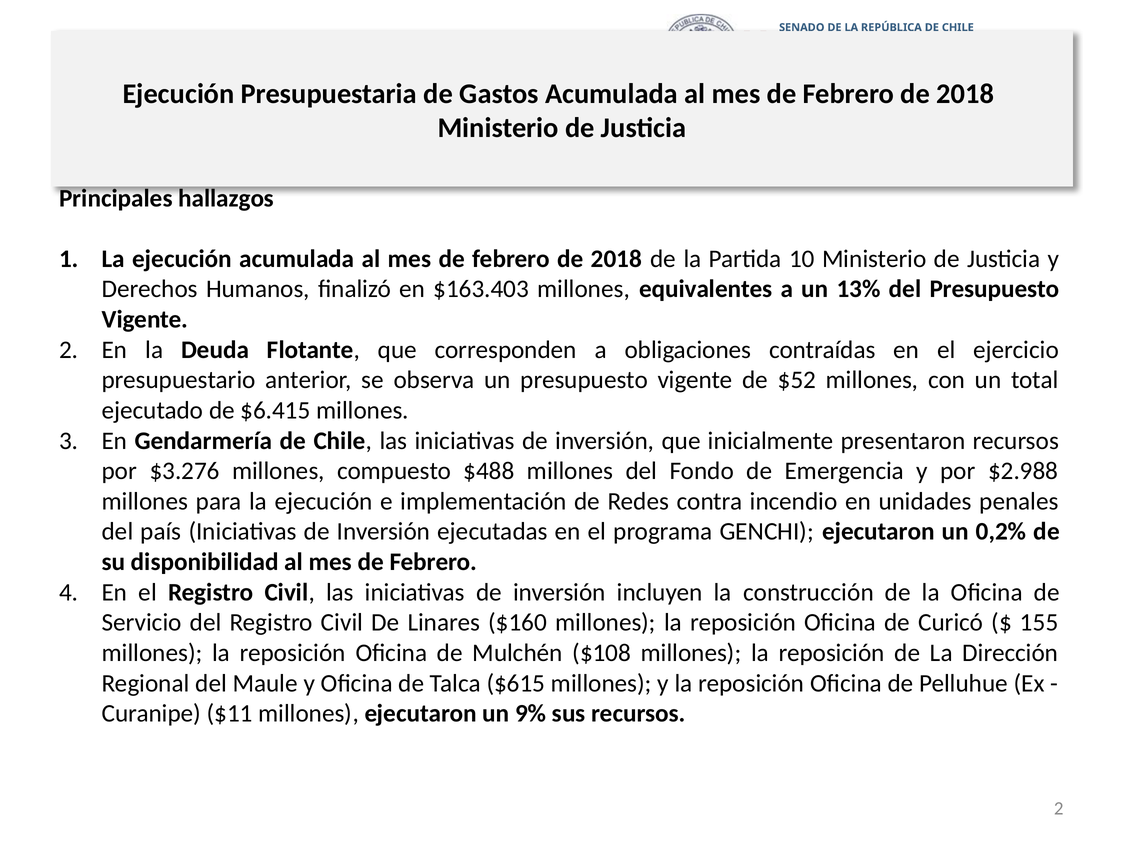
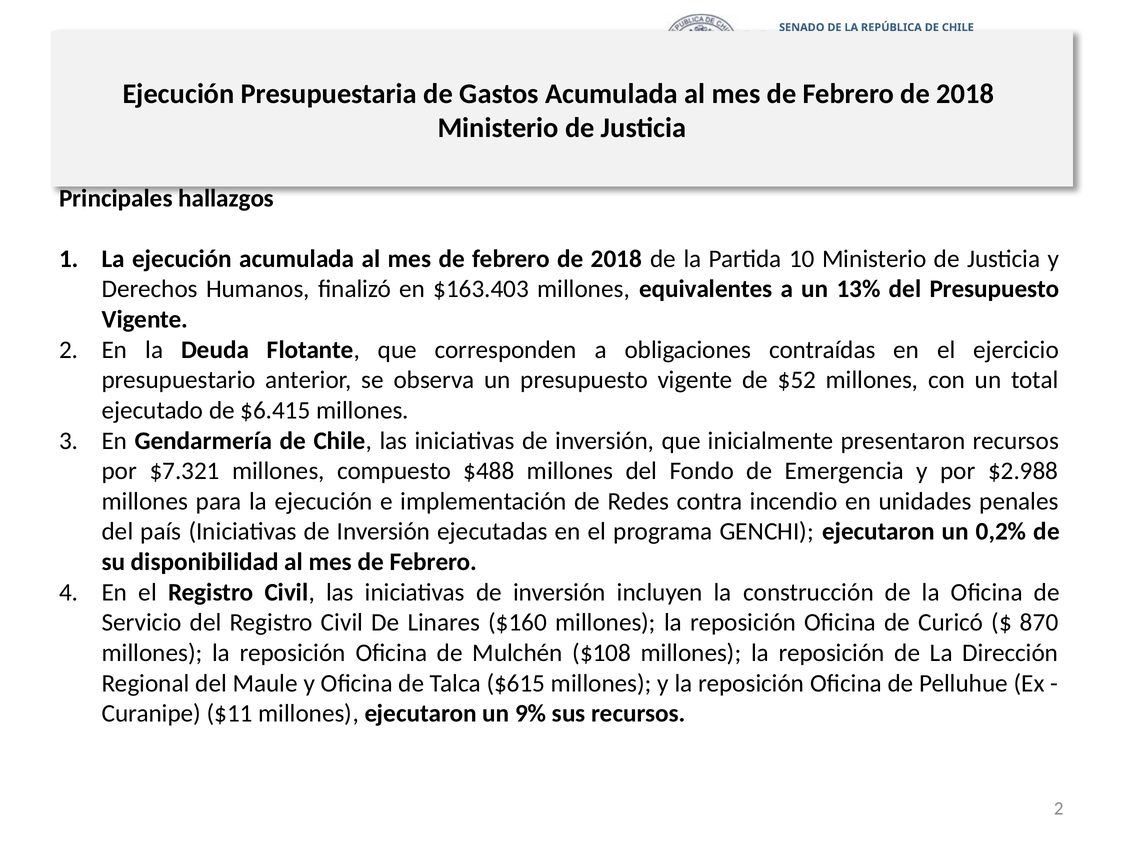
$3.276: $3.276 -> $7.321
155: 155 -> 870
